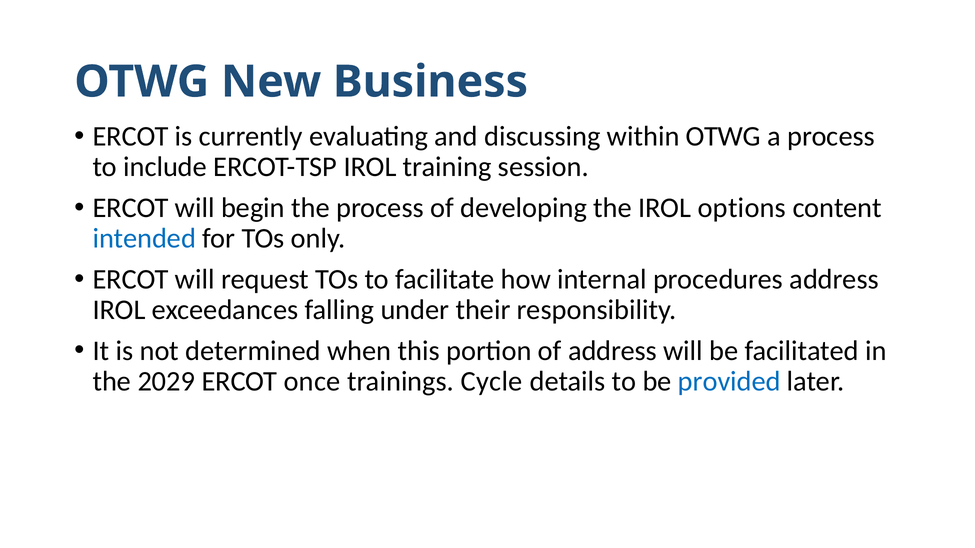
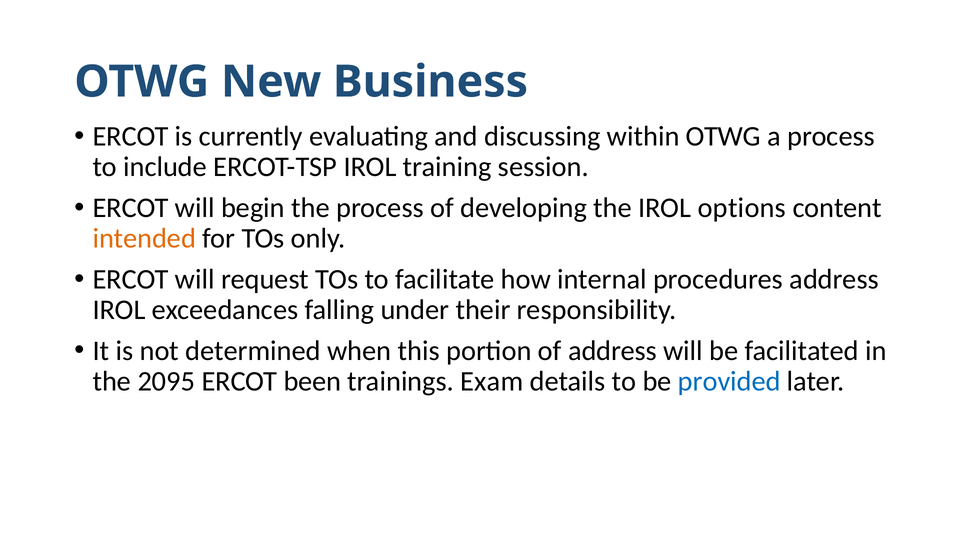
intended colour: blue -> orange
2029: 2029 -> 2095
once: once -> been
Cycle: Cycle -> Exam
